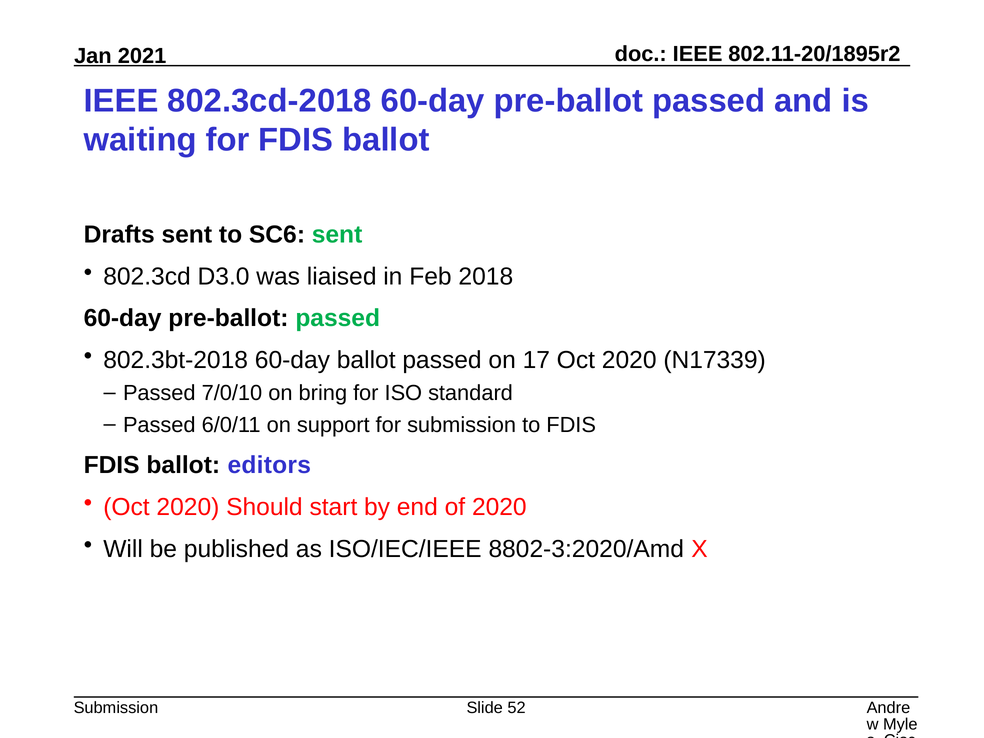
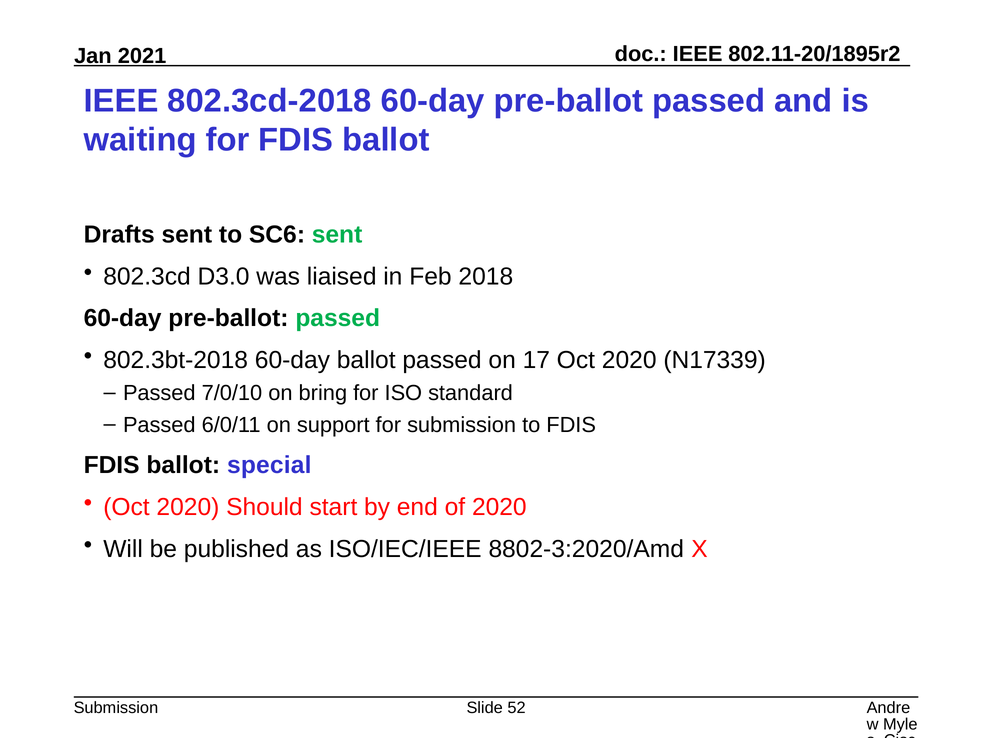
editors: editors -> special
